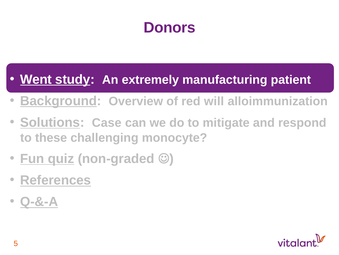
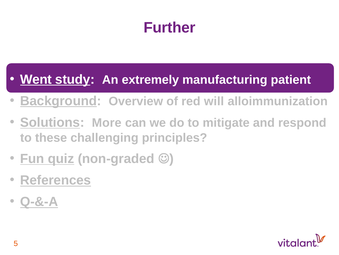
Donors: Donors -> Further
Case: Case -> More
monocyte: monocyte -> principles
